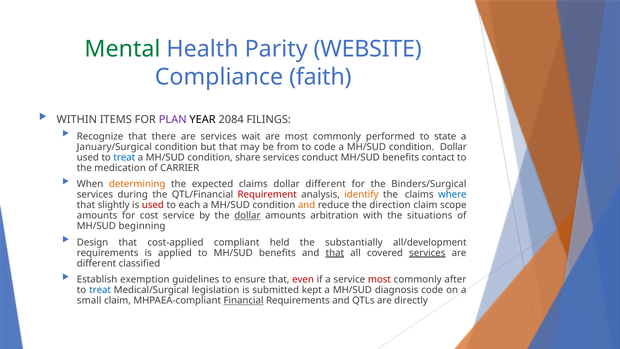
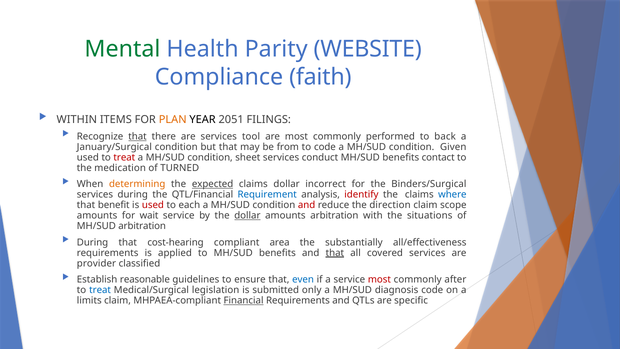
PLAN colour: purple -> orange
2084: 2084 -> 2051
that at (137, 136) underline: none -> present
wait: wait -> tool
state: state -> back
condition Dollar: Dollar -> Given
treat at (124, 157) colour: blue -> red
share: share -> sheet
CARRIER: CARRIER -> TURNED
expected underline: none -> present
dollar different: different -> incorrect
Requirement colour: red -> blue
identify colour: orange -> red
slightly: slightly -> benefit
and at (307, 205) colour: orange -> red
cost: cost -> wait
MH/SUD beginning: beginning -> arbitration
Design at (93, 242): Design -> During
cost-applied: cost-applied -> cost-hearing
held: held -> area
all/development: all/development -> all/effectiveness
services at (427, 253) underline: present -> none
different at (97, 263): different -> provider
exemption: exemption -> reasonable
even colour: red -> blue
kept: kept -> only
small: small -> limits
directly: directly -> specific
